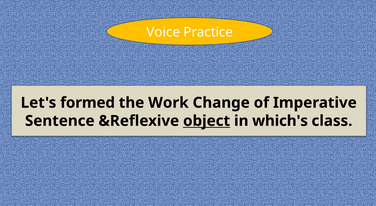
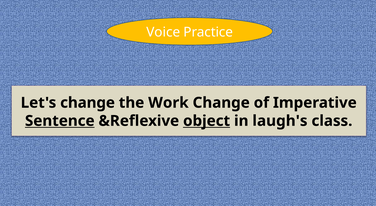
Let's formed: formed -> change
Sentence underline: none -> present
which's: which's -> laugh's
